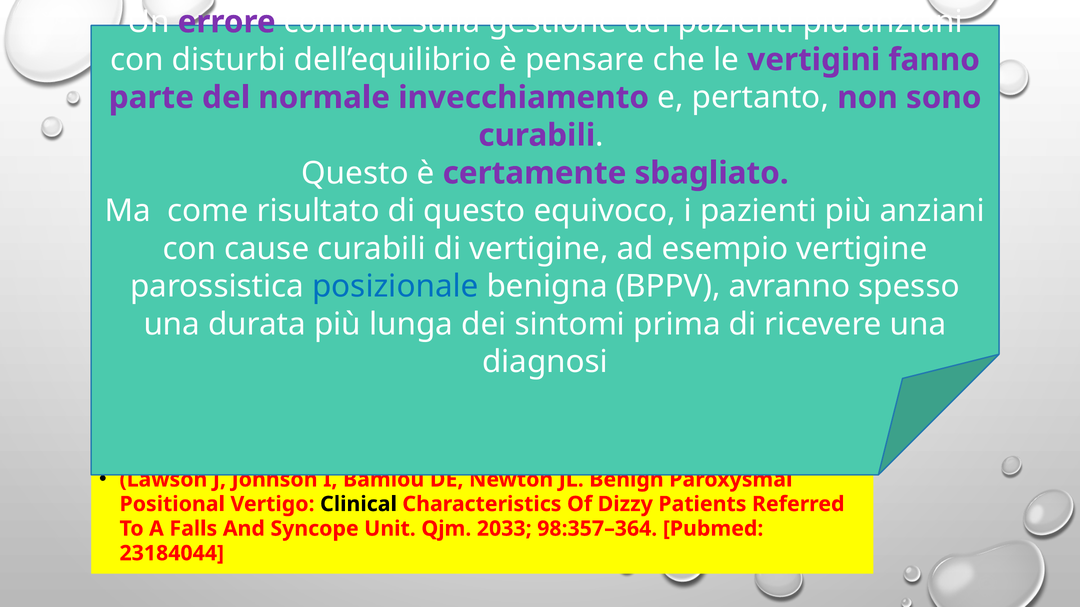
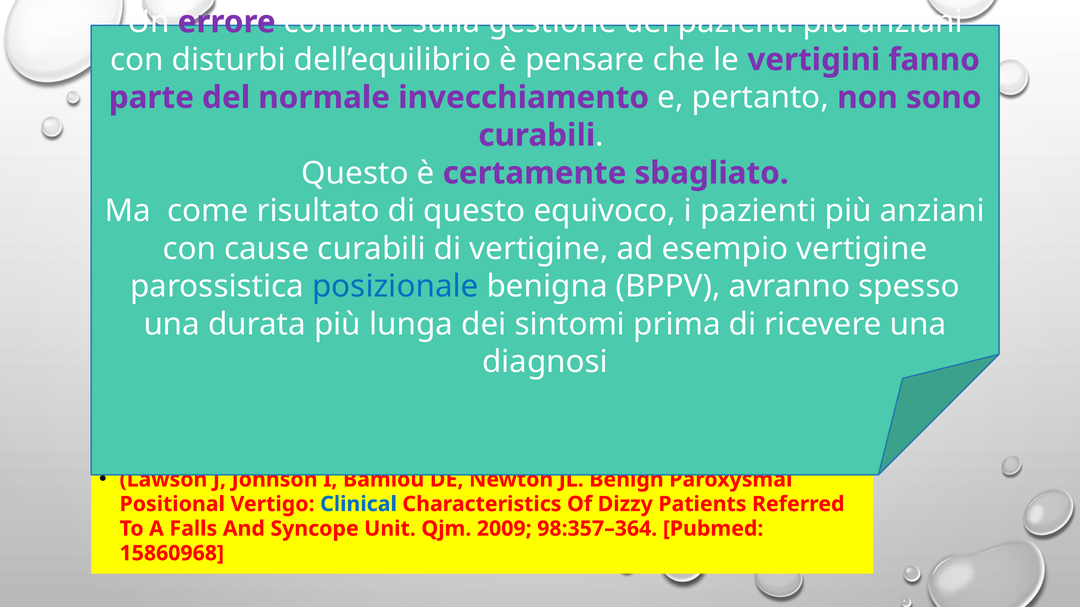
Clinical colour: black -> blue
2033: 2033 -> 2009
23184044: 23184044 -> 15860968
